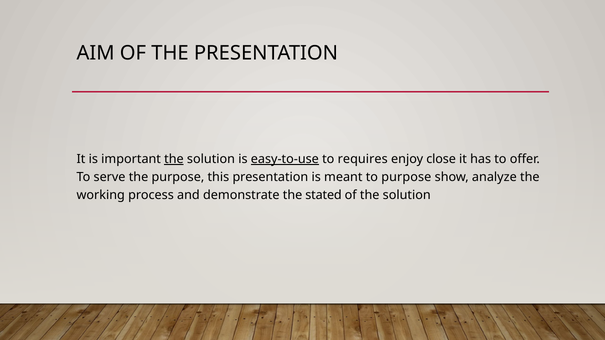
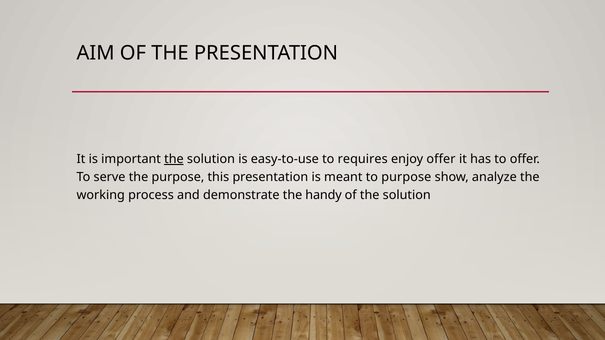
easy-to-use underline: present -> none
enjoy close: close -> offer
stated: stated -> handy
